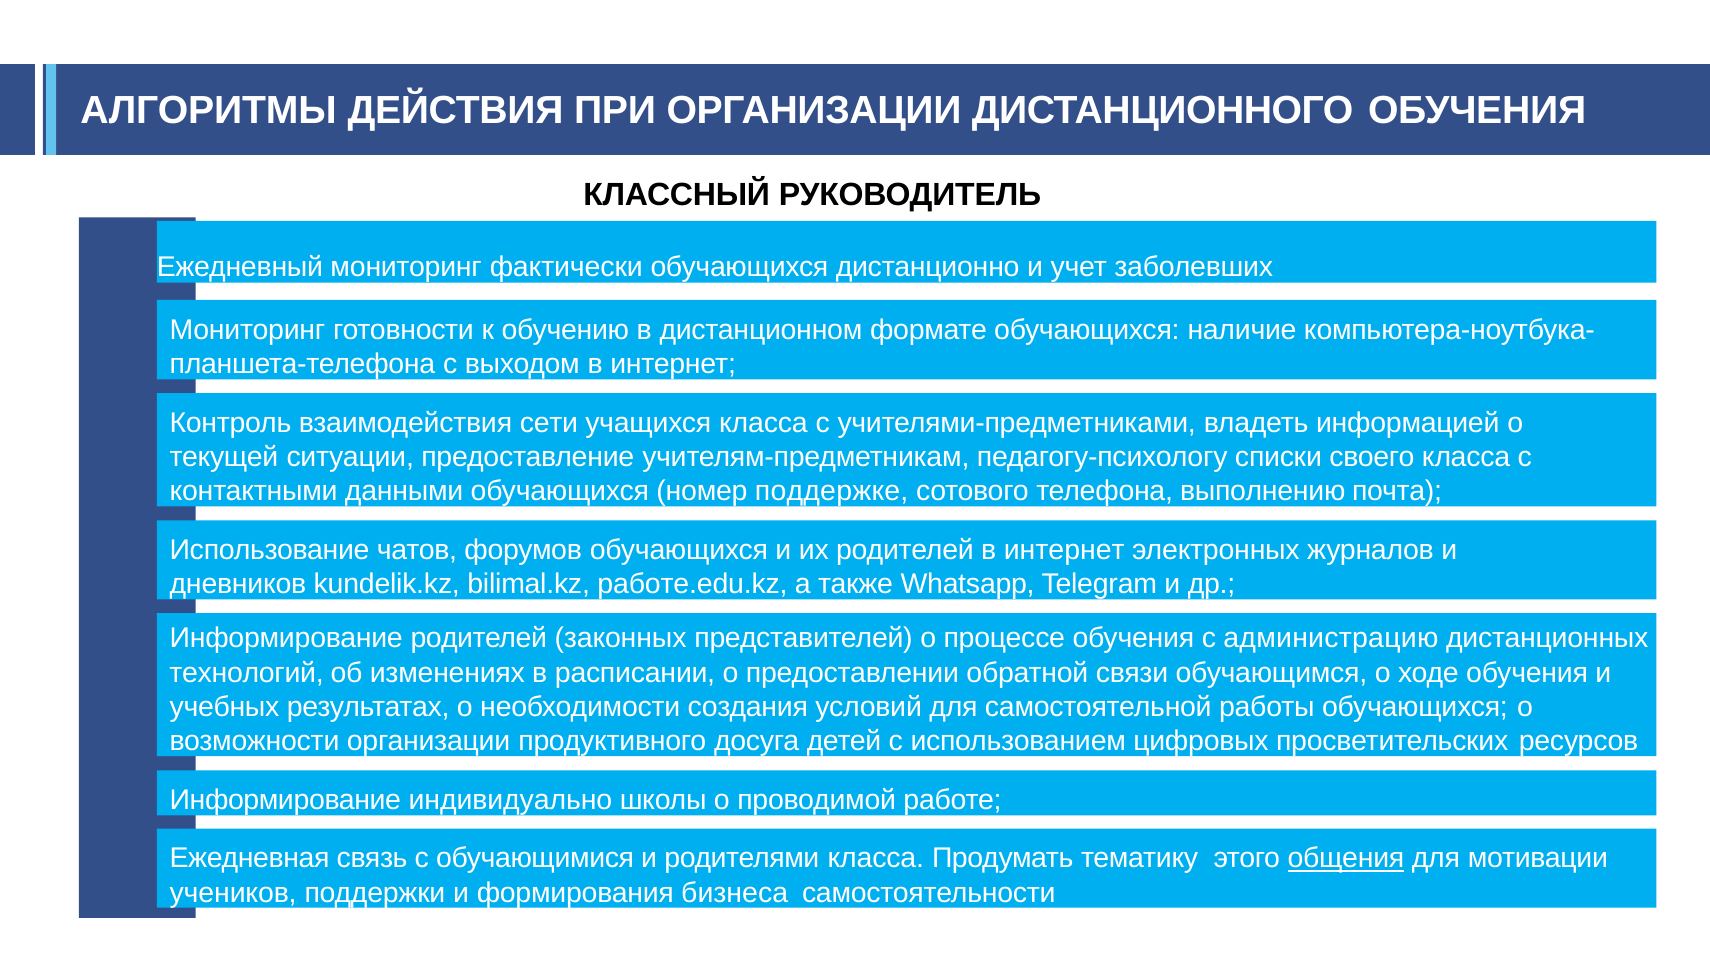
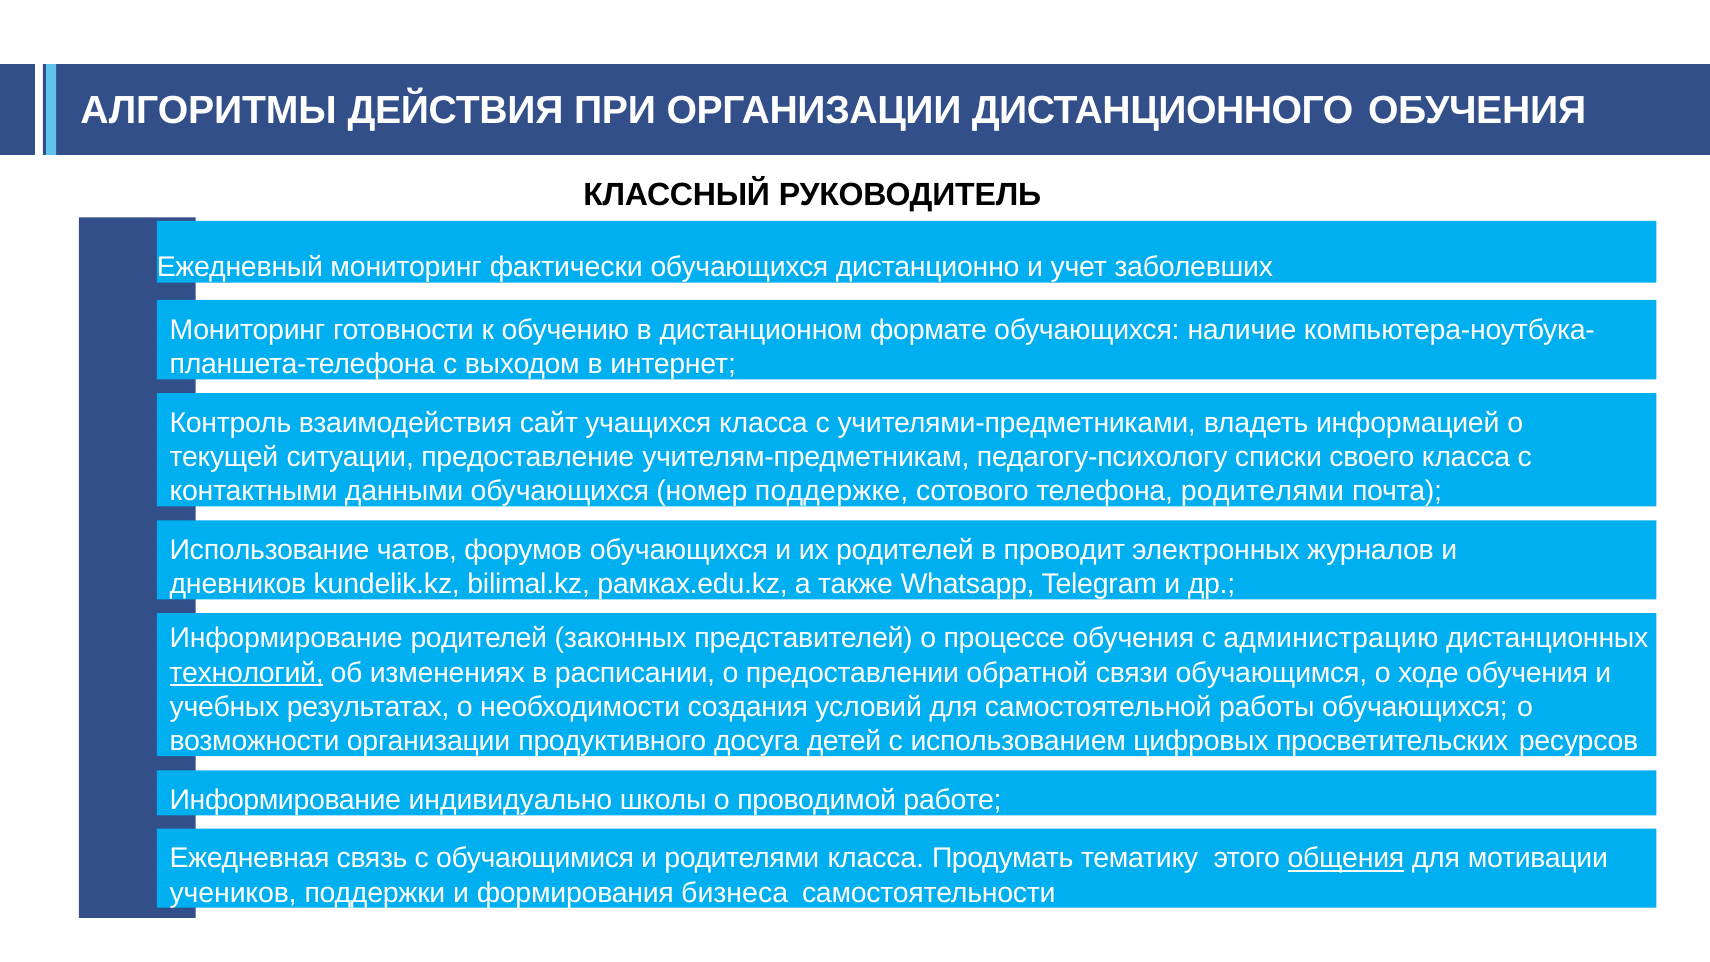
сети: сети -> сайт
телефона выполнению: выполнению -> родителями
родителей в интернет: интернет -> проводит
работе.edu.kz: работе.edu.kz -> рамках.edu.kz
технологий underline: none -> present
